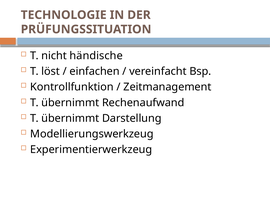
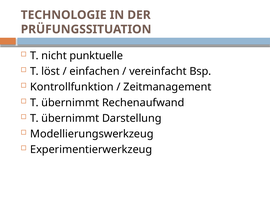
händische: händische -> punktuelle
